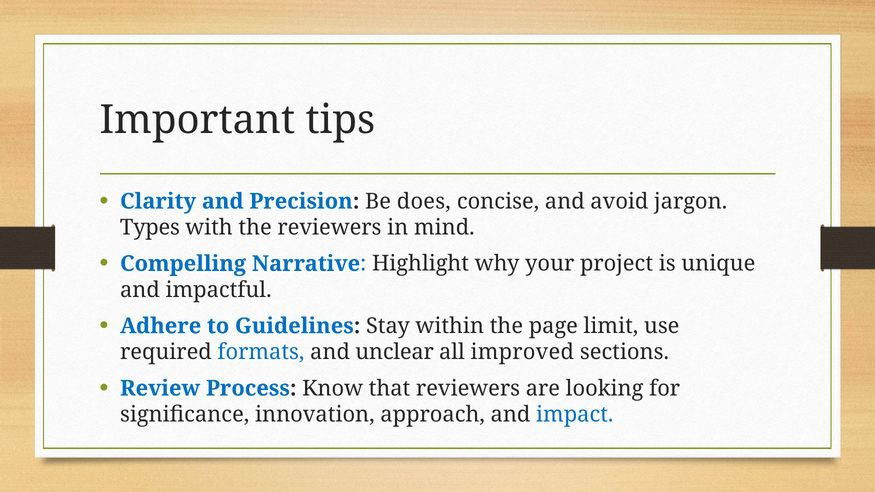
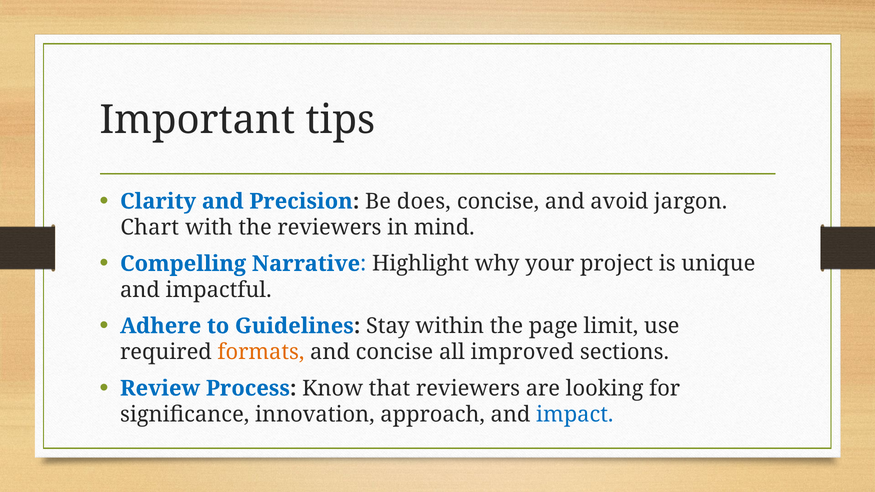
Types: Types -> Chart
formats colour: blue -> orange
and unclear: unclear -> concise
